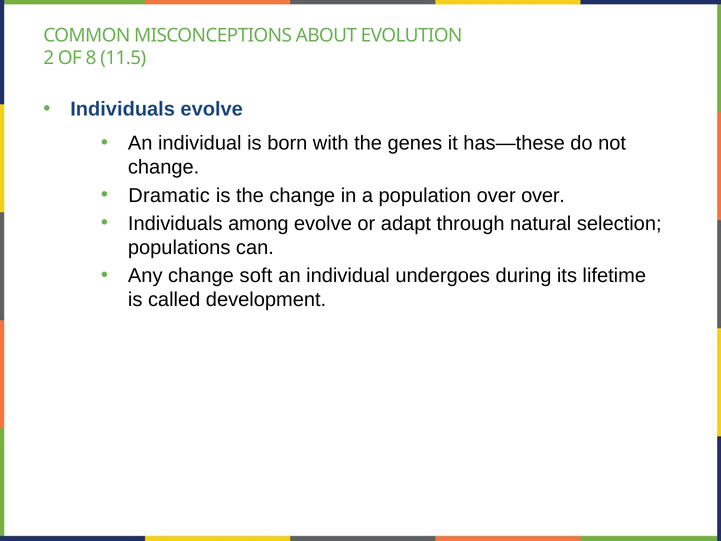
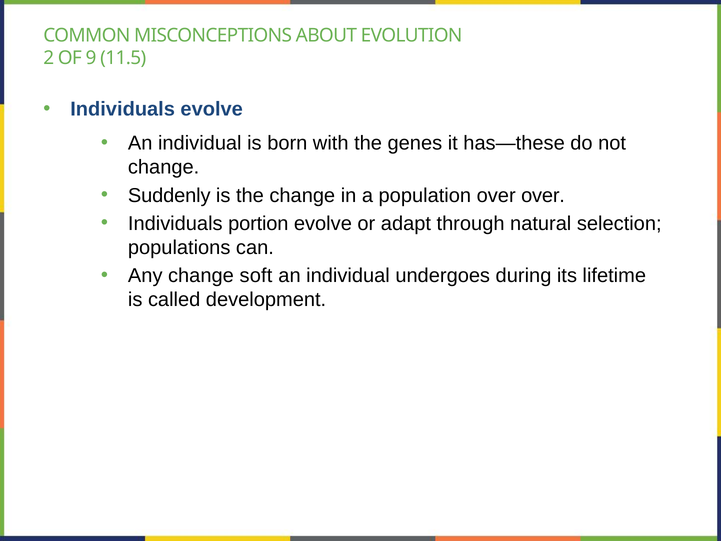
8: 8 -> 9
Dramatic: Dramatic -> Suddenly
among: among -> portion
